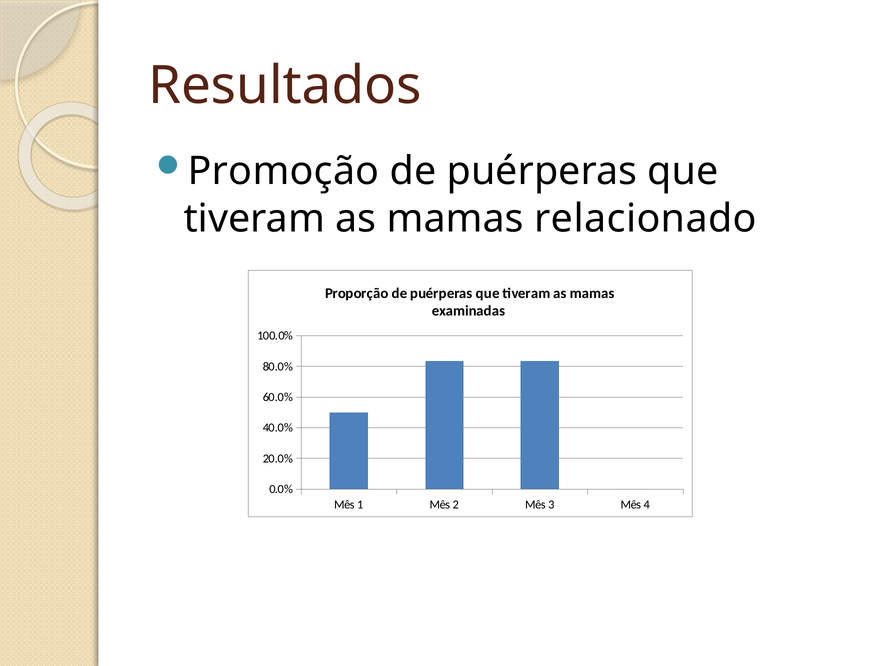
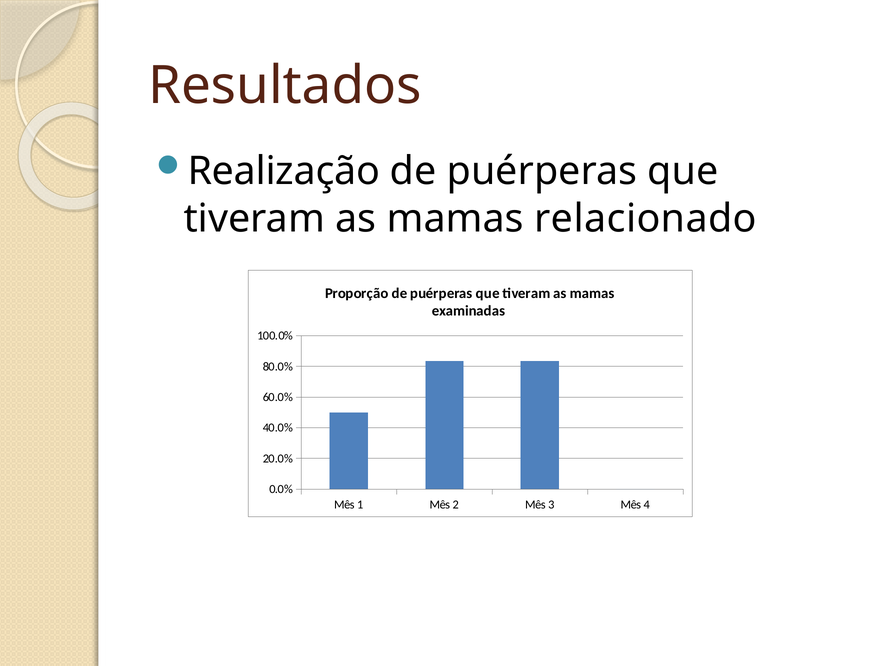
Promoção: Promoção -> Realização
